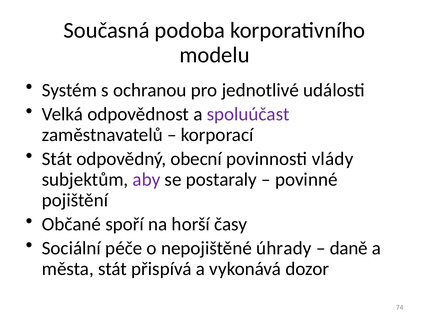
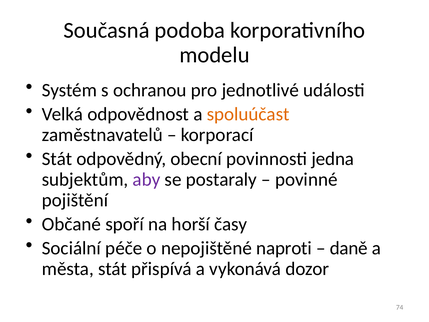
spoluúčast colour: purple -> orange
vlády: vlády -> jedna
úhrady: úhrady -> naproti
